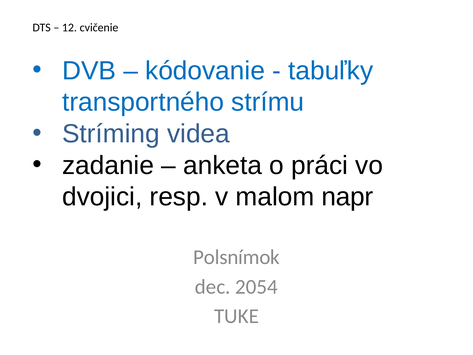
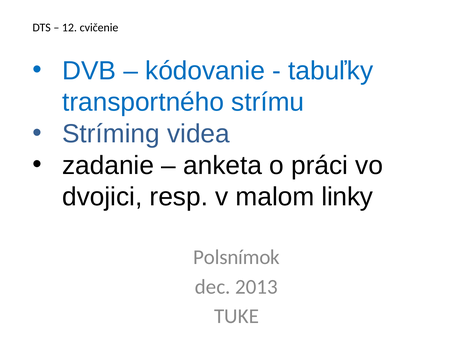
napr: napr -> linky
2054: 2054 -> 2013
